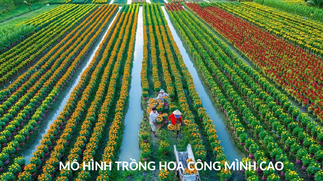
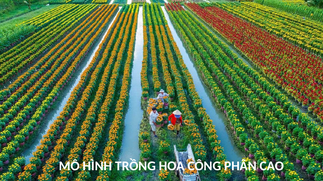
MÌNH: MÌNH -> PHÂN
